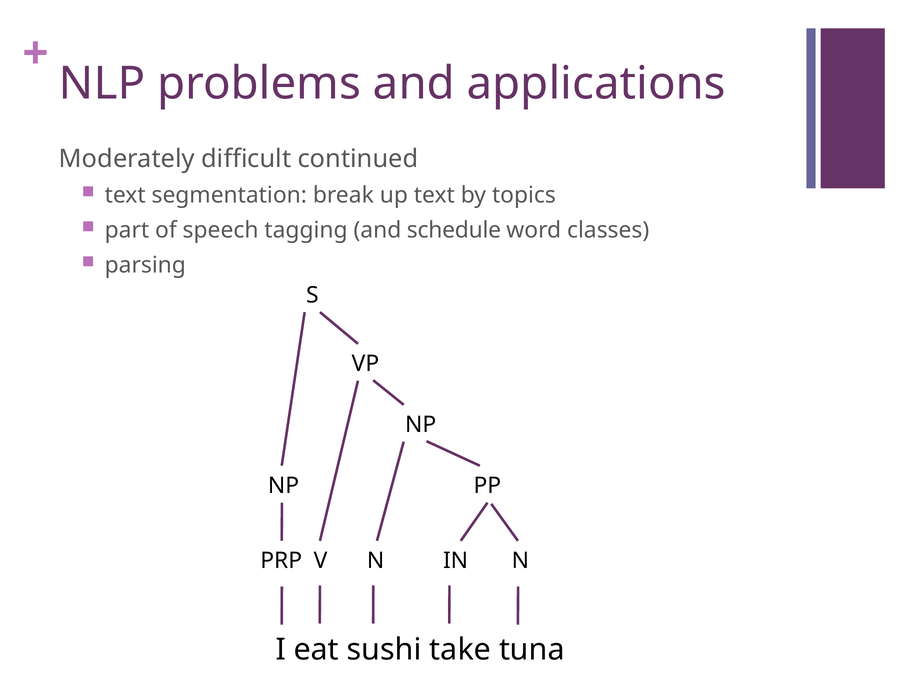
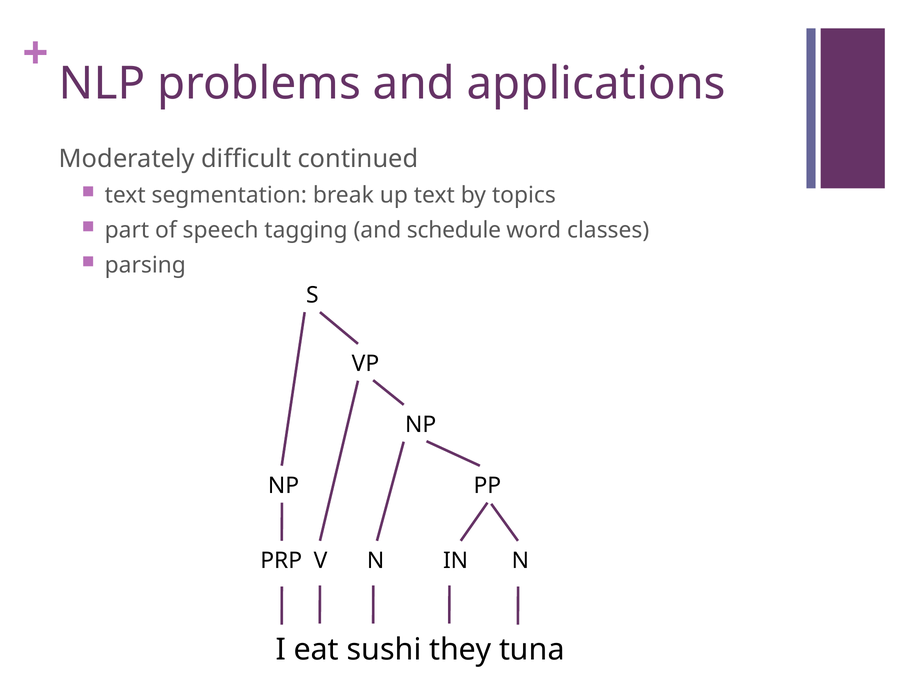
take: take -> they
